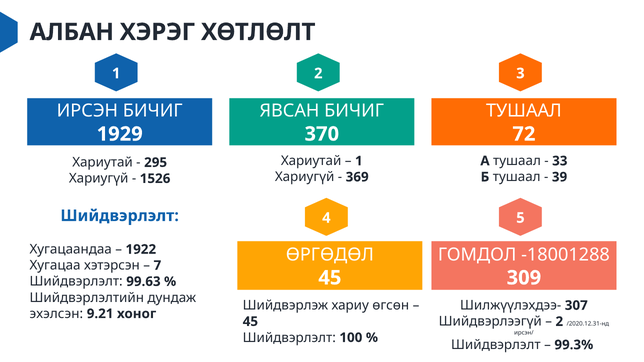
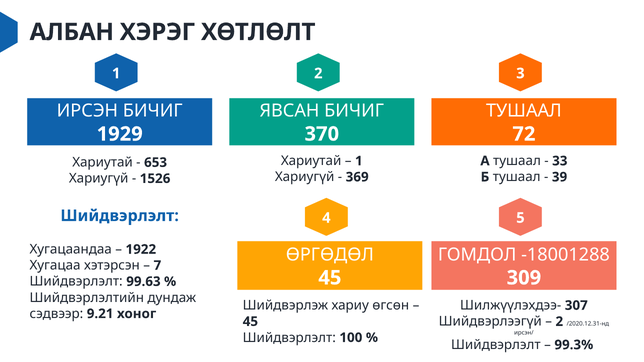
295: 295 -> 653
эхэлсэн: эхэлсэн -> сэдвээр
